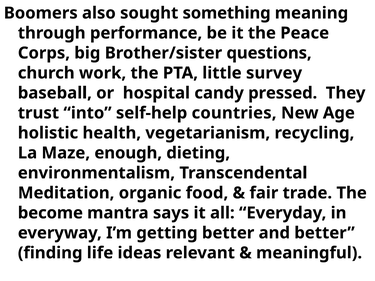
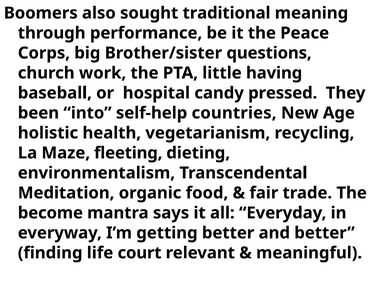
something: something -> traditional
survey: survey -> having
trust: trust -> been
enough: enough -> fleeting
ideas: ideas -> court
